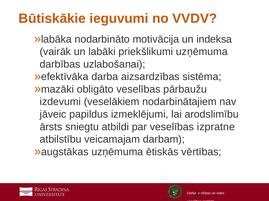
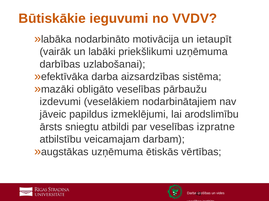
indeksa: indeksa -> ietaupīt
